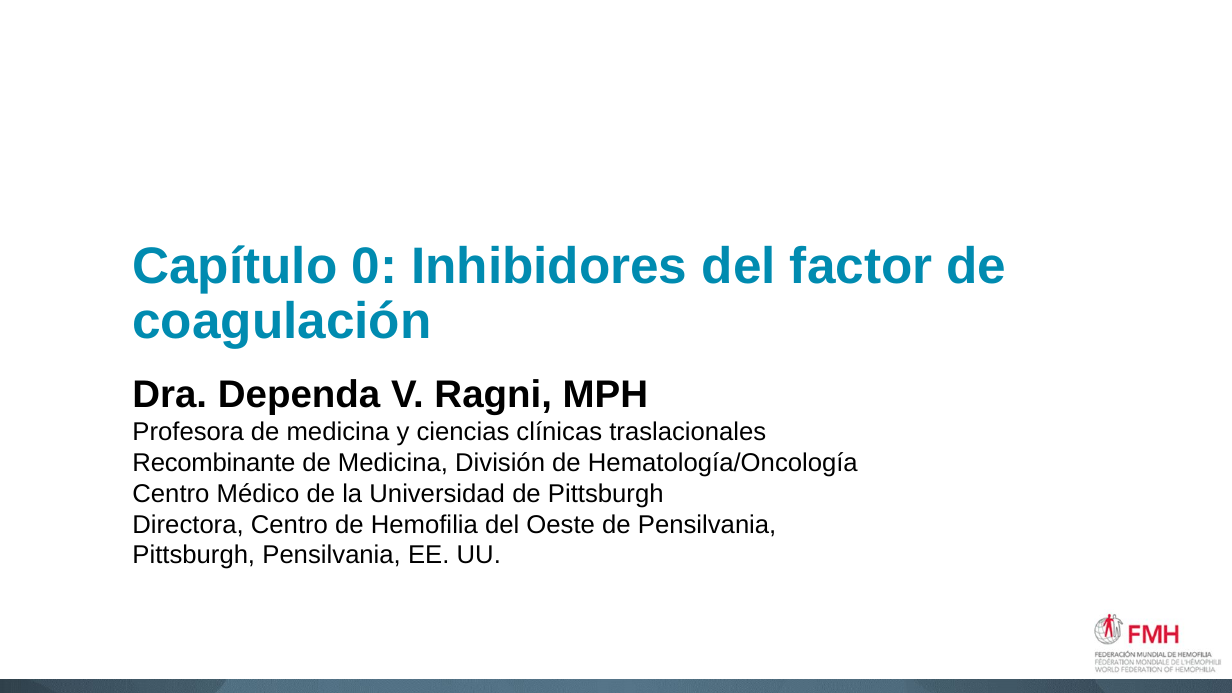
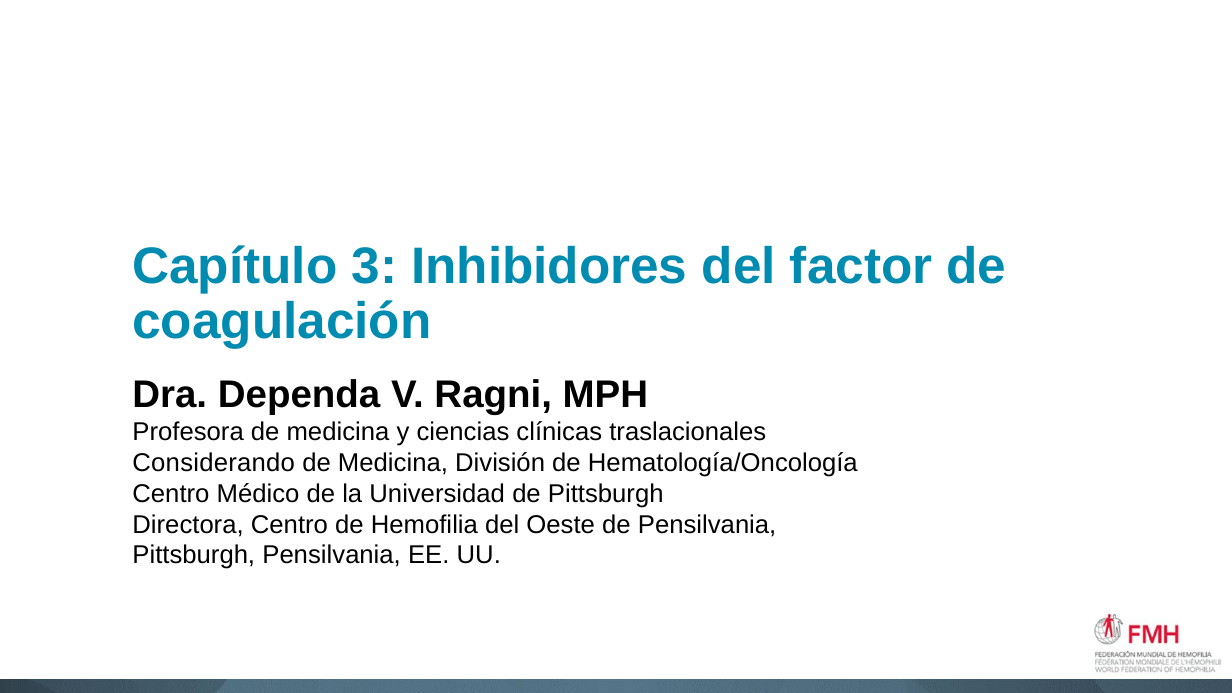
0: 0 -> 3
Recombinante: Recombinante -> Considerando
